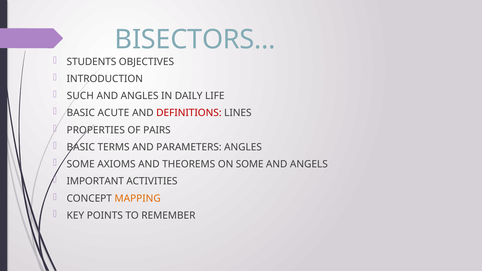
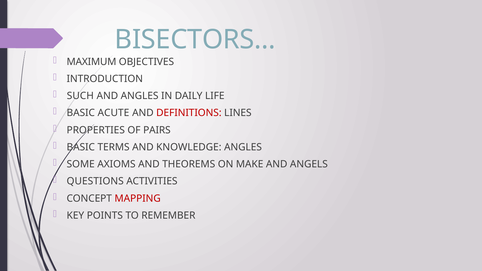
STUDENTS: STUDENTS -> MAXIMUM
PARAMETERS: PARAMETERS -> KNOWLEDGE
ON SOME: SOME -> MAKE
IMPORTANT: IMPORTANT -> QUESTIONS
MAPPING colour: orange -> red
